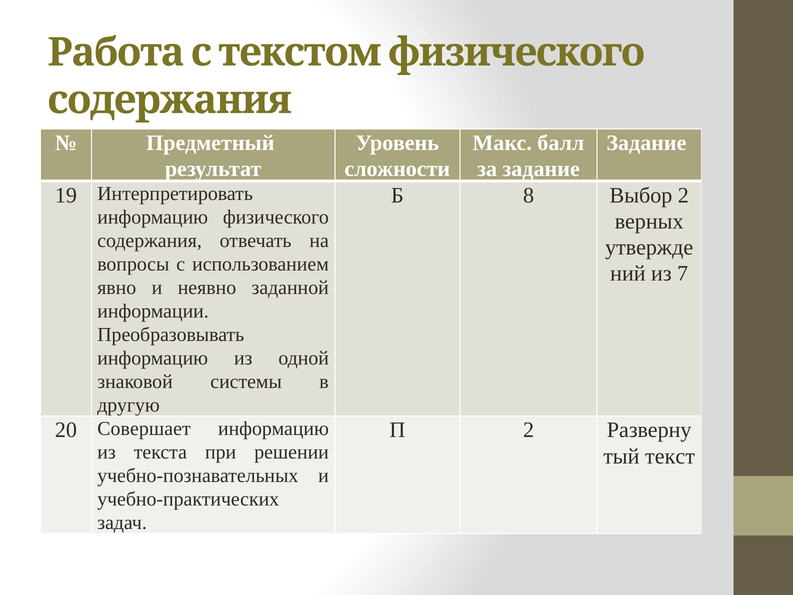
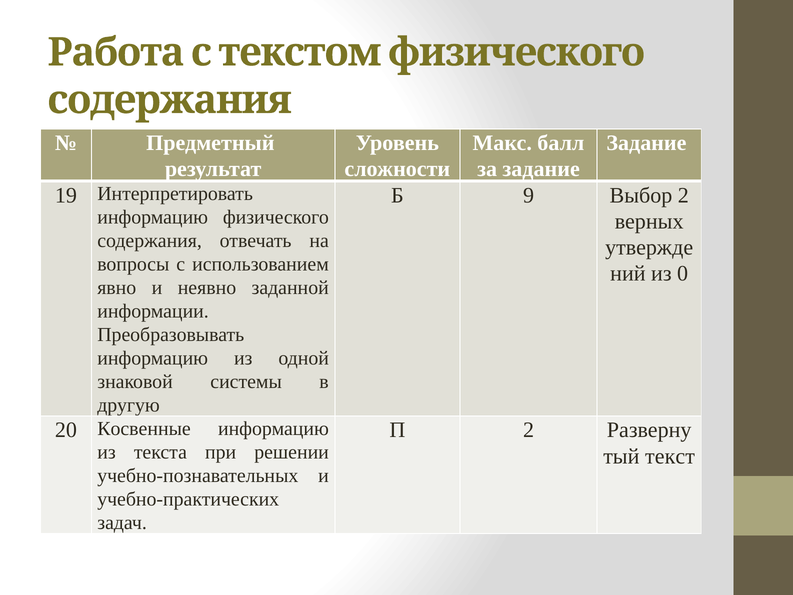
8: 8 -> 9
7: 7 -> 0
Совершает: Совершает -> Косвенные
